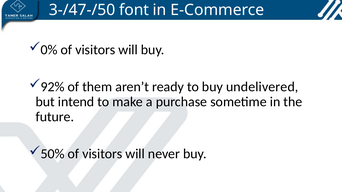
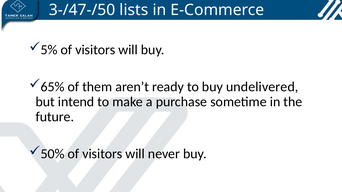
font: font -> lists
0%: 0% -> 5%
92%: 92% -> 65%
